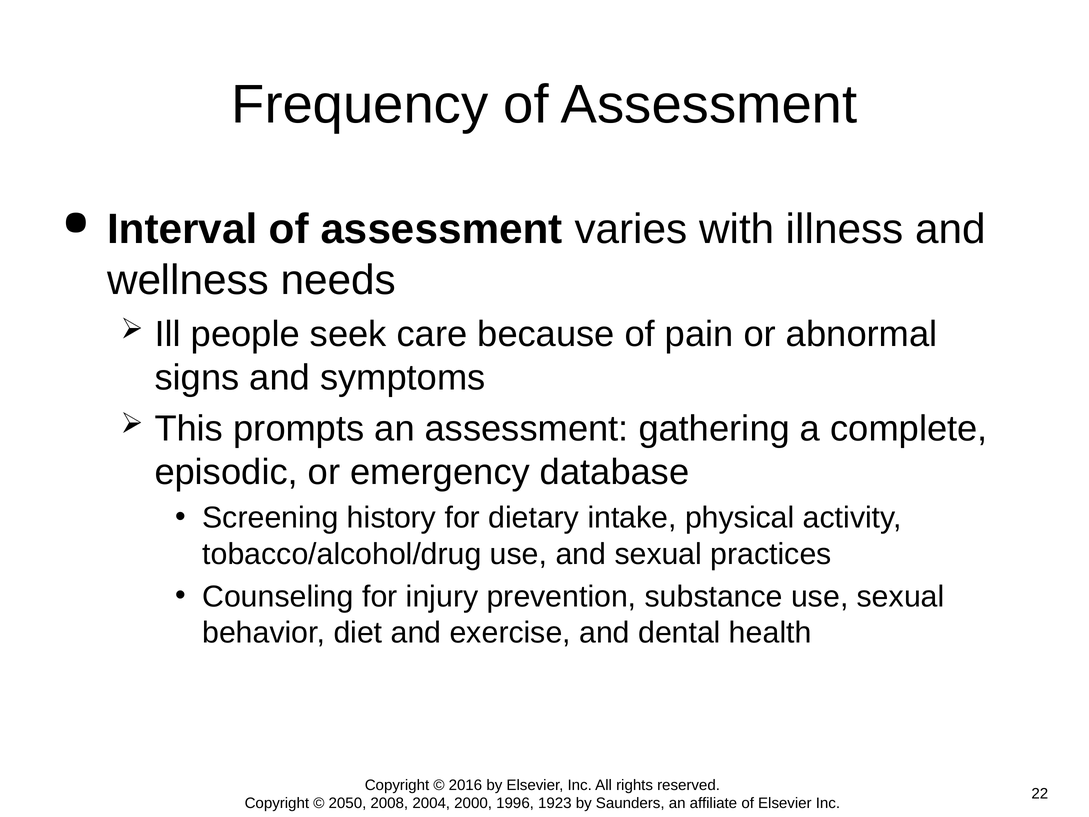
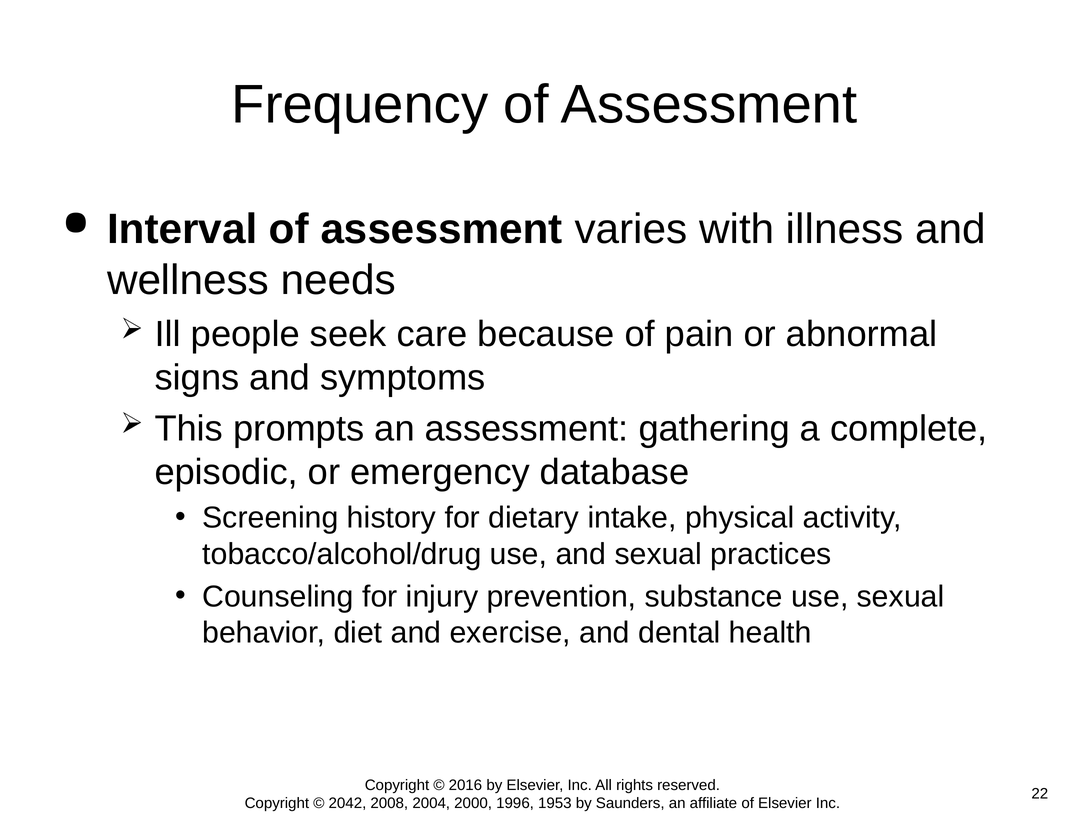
2050: 2050 -> 2042
1923: 1923 -> 1953
